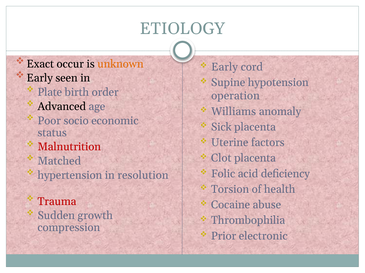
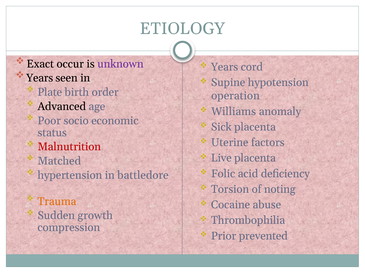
unknown colour: orange -> purple
Early at (225, 67): Early -> Years
Early at (40, 78): Early -> Years
Clot: Clot -> Live
resolution: resolution -> battledore
health: health -> noting
Trauma colour: red -> orange
electronic: electronic -> prevented
